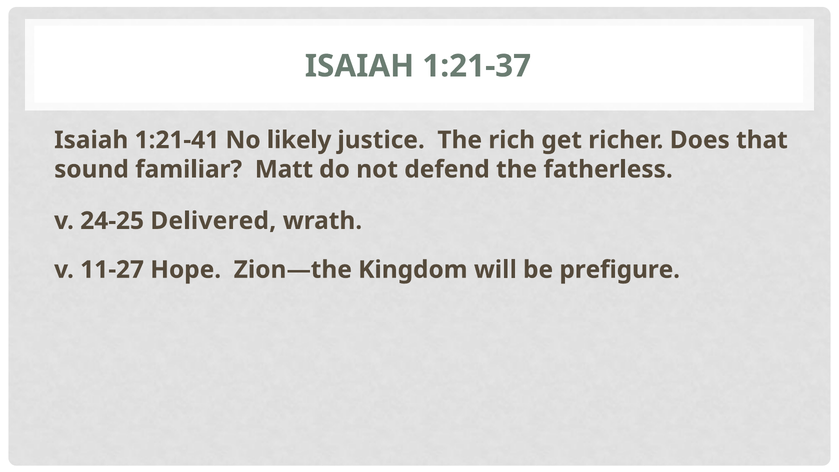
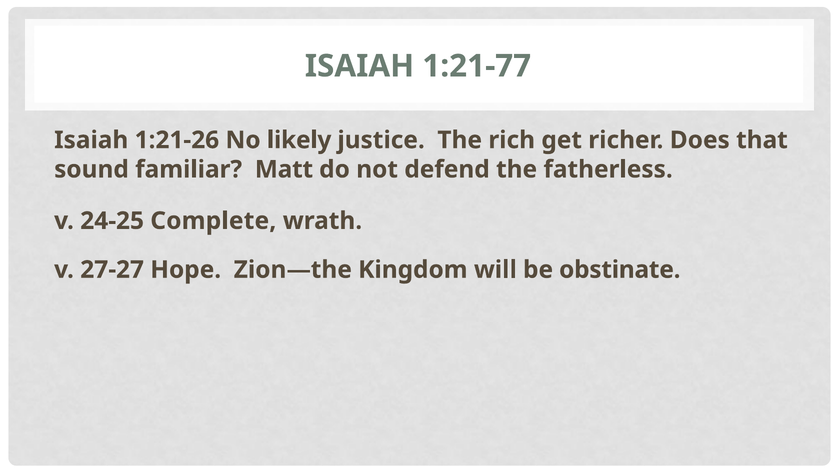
1:21-37: 1:21-37 -> 1:21-77
1:21-41: 1:21-41 -> 1:21-26
Delivered: Delivered -> Complete
11-27: 11-27 -> 27-27
prefigure: prefigure -> obstinate
